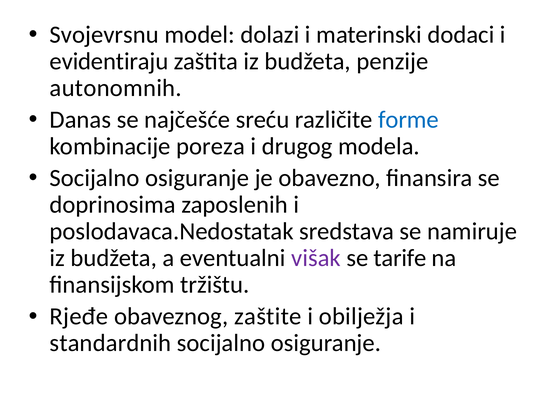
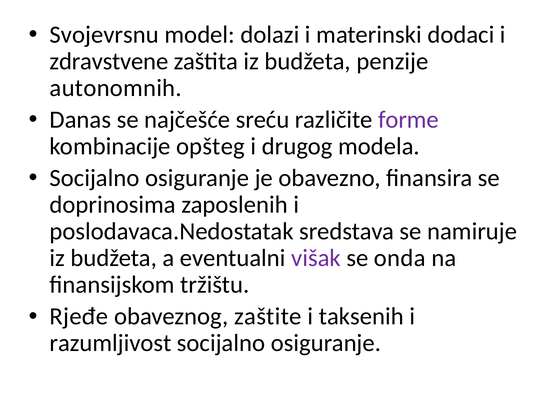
evidentiraju: evidentiraju -> zdravstvene
forme colour: blue -> purple
poreza: poreza -> opšteg
tarife: tarife -> onda
obilježja: obilježja -> taksenih
standardnih: standardnih -> razumljivost
